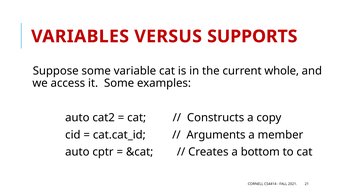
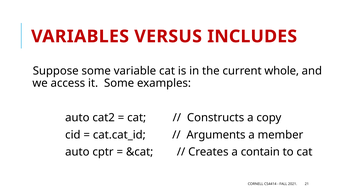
SUPPORTS: SUPPORTS -> INCLUDES
bottom: bottom -> contain
